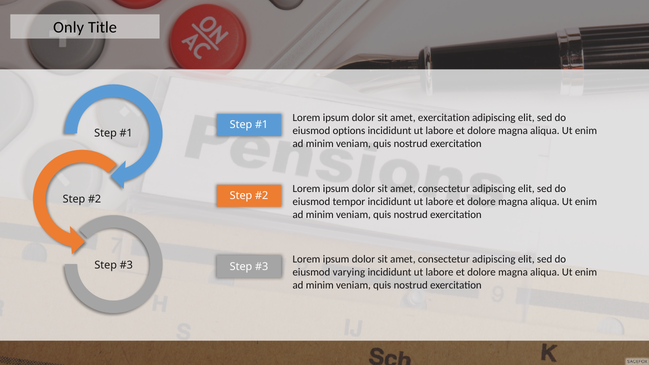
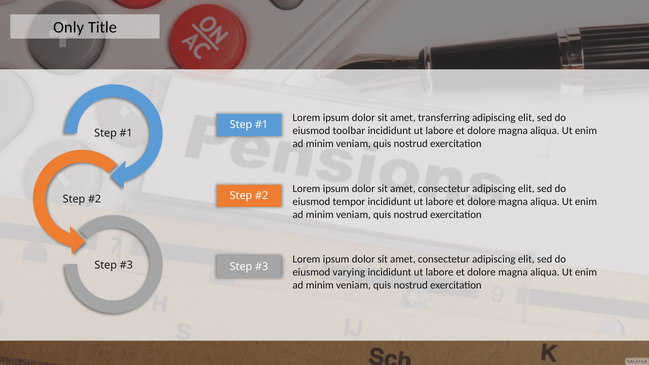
amet exercitation: exercitation -> transferring
options: options -> toolbar
